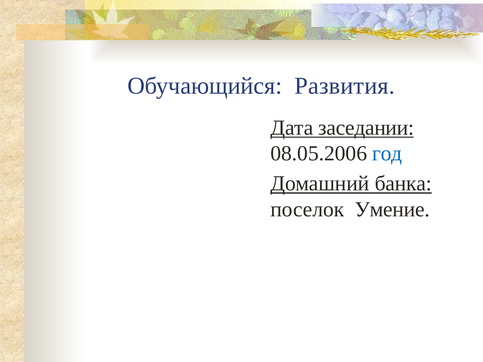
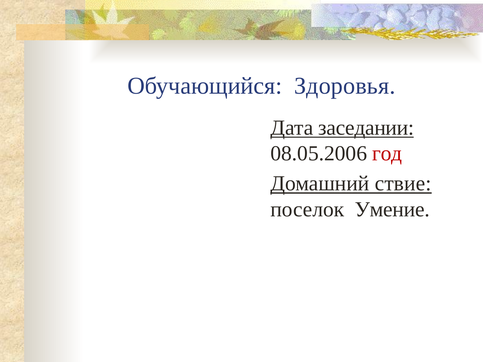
Развития: Развития -> Здоровья
год colour: blue -> red
банка: банка -> ствие
